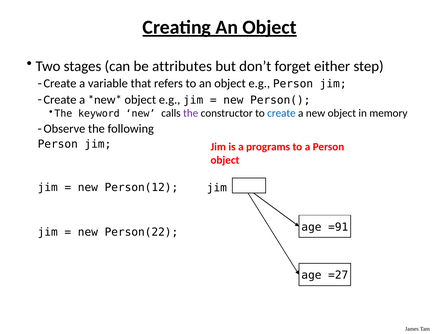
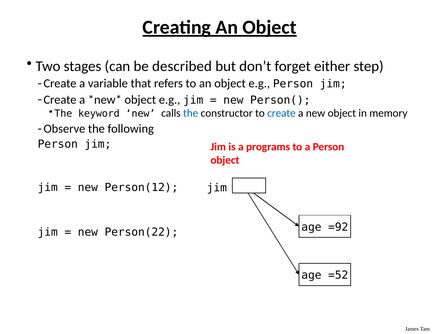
attributes: attributes -> described
the at (191, 113) colour: purple -> blue
=91: =91 -> =92
=27: =27 -> =52
